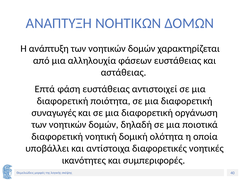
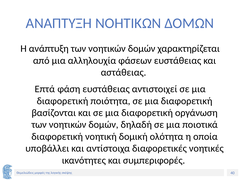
συναγωγές: συναγωγές -> βασίζονται
